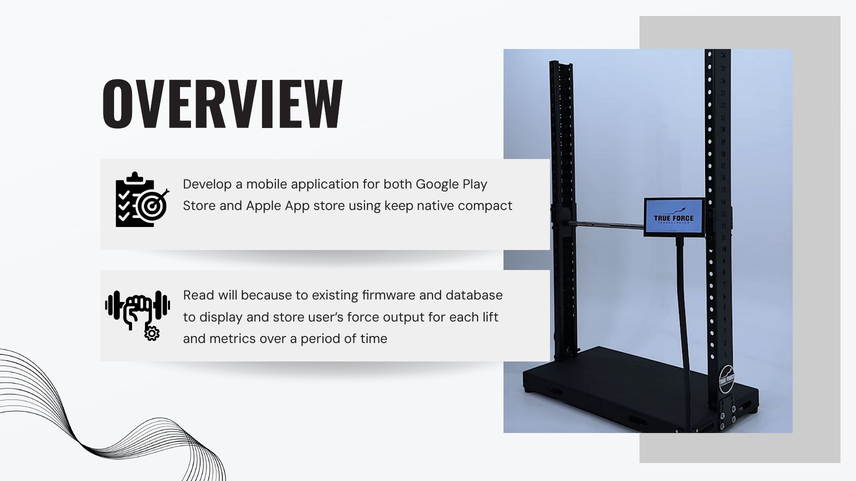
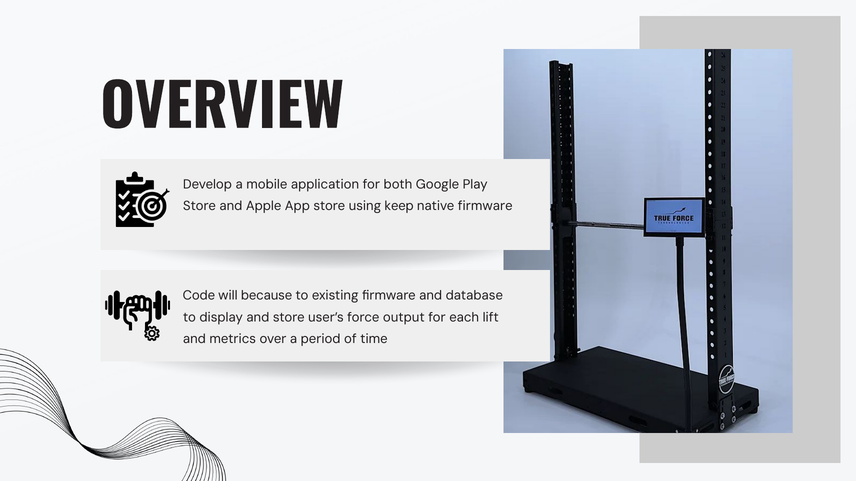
native compact: compact -> firmware
Read: Read -> Code
